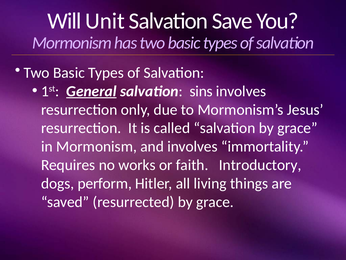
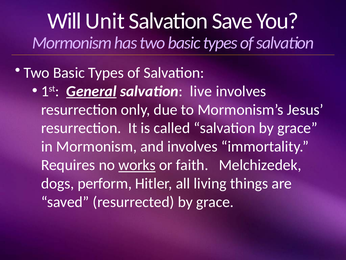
sins: sins -> live
works underline: none -> present
Introductory: Introductory -> Melchizedek
